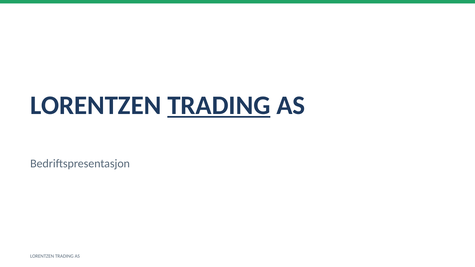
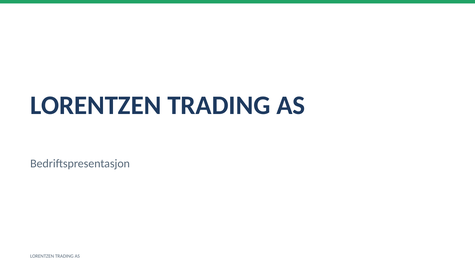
TRADING at (219, 105) underline: present -> none
